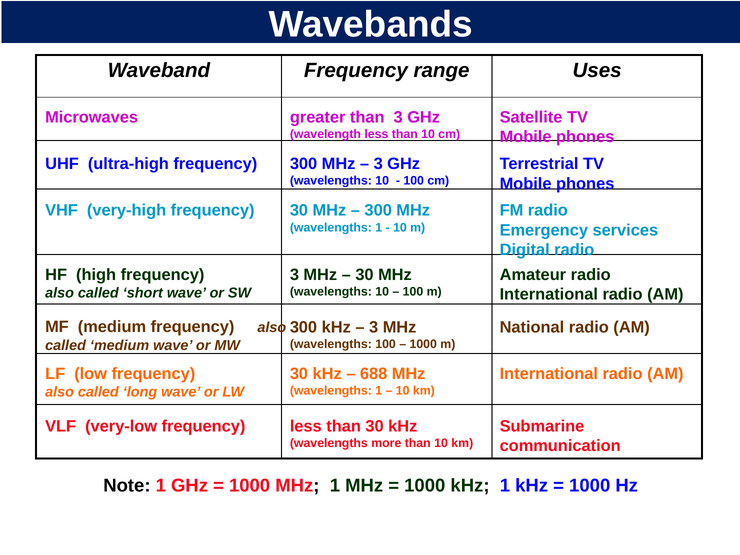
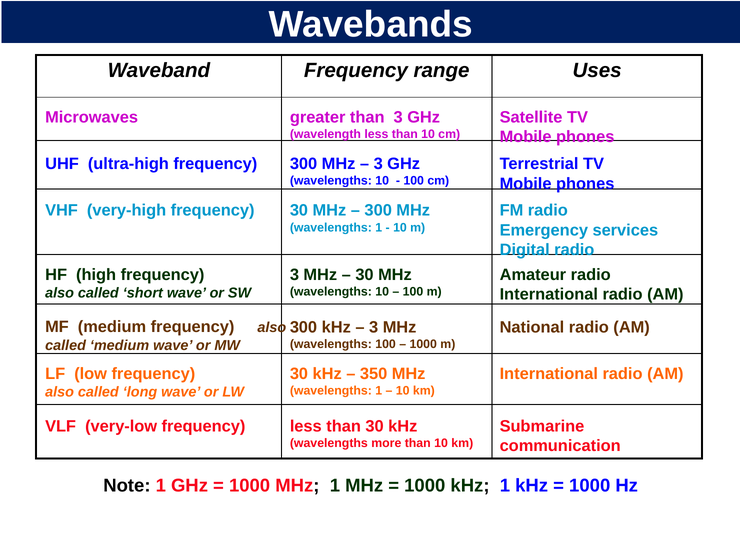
688: 688 -> 350
